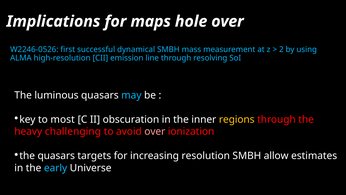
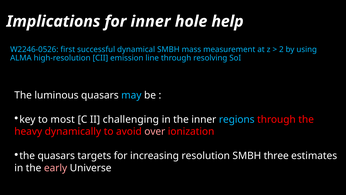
for maps: maps -> inner
hole over: over -> help
obscuration: obscuration -> challenging
regions colour: yellow -> light blue
challenging: challenging -> dynamically
allow: allow -> three
early colour: light blue -> pink
